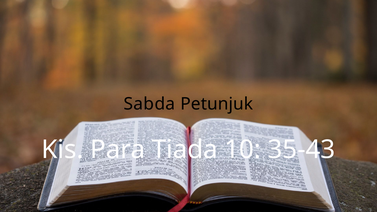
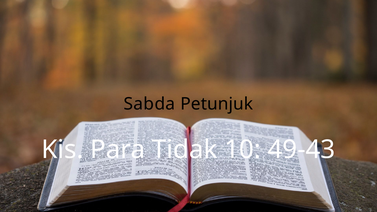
Tiada: Tiada -> Tidak
35-43: 35-43 -> 49-43
